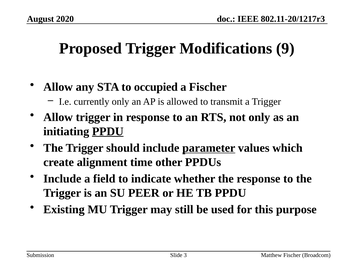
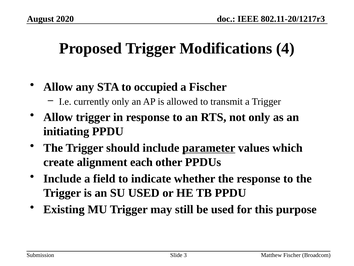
9: 9 -> 4
PPDU at (108, 131) underline: present -> none
time: time -> each
SU PEER: PEER -> USED
